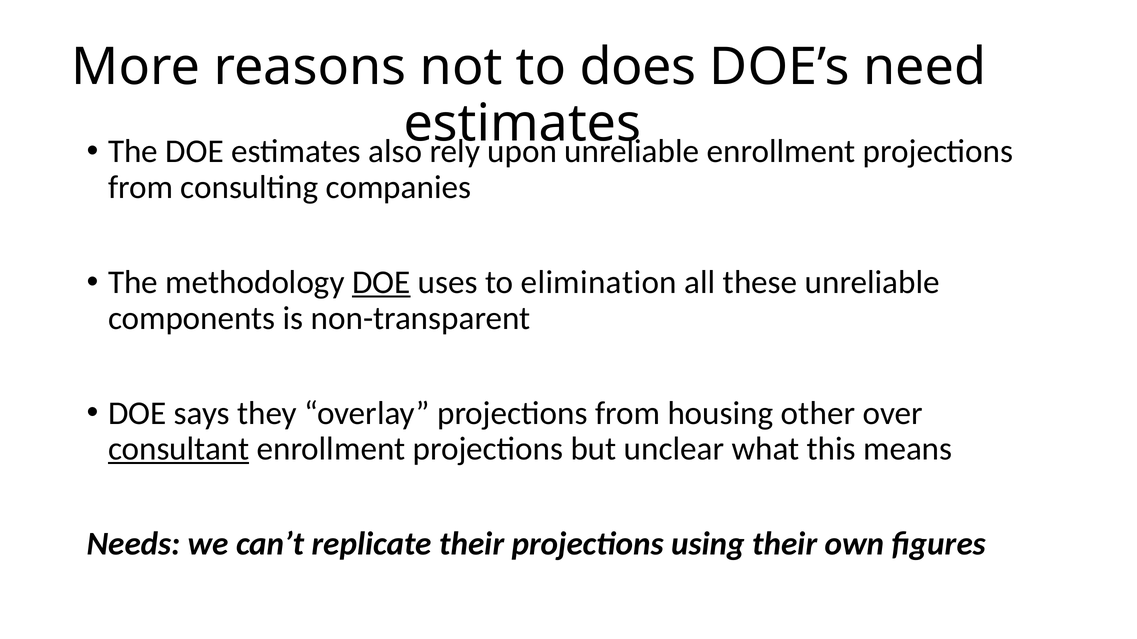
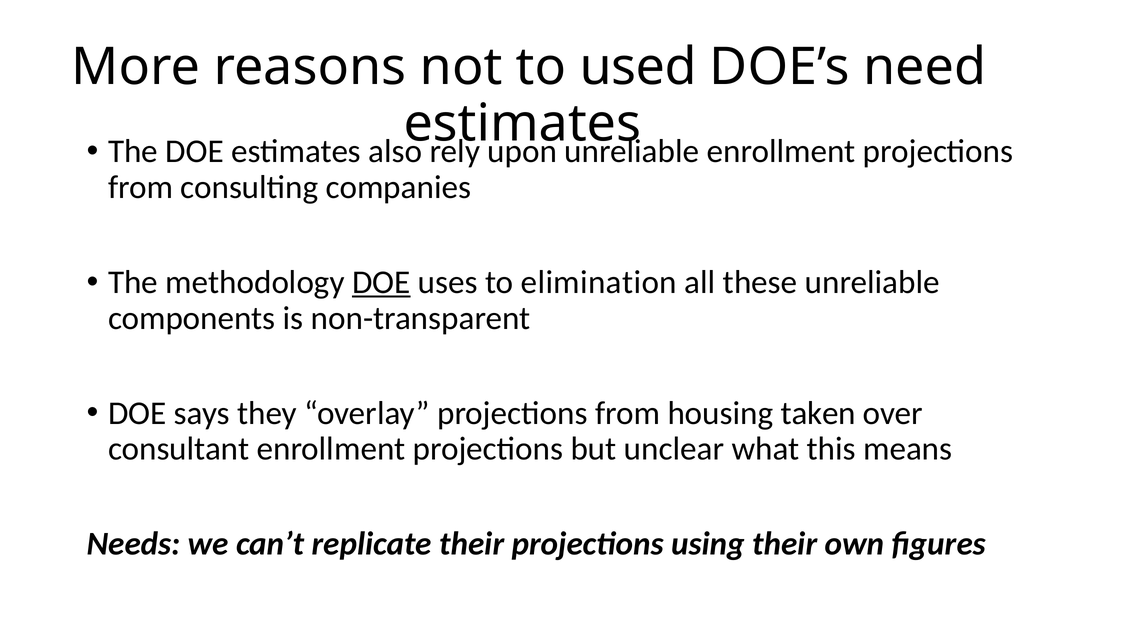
does: does -> used
other: other -> taken
consultant underline: present -> none
